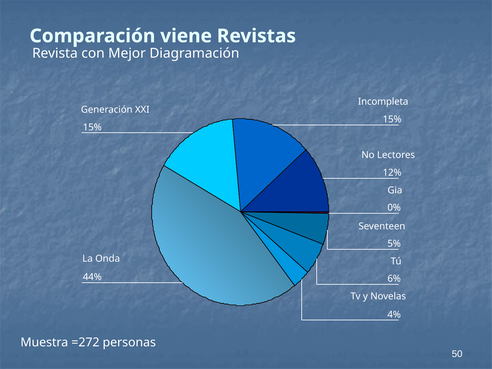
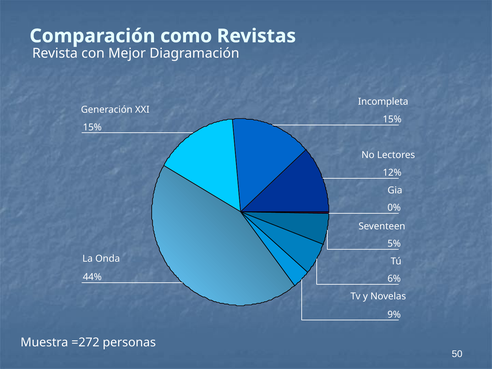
viene: viene -> como
4%: 4% -> 9%
